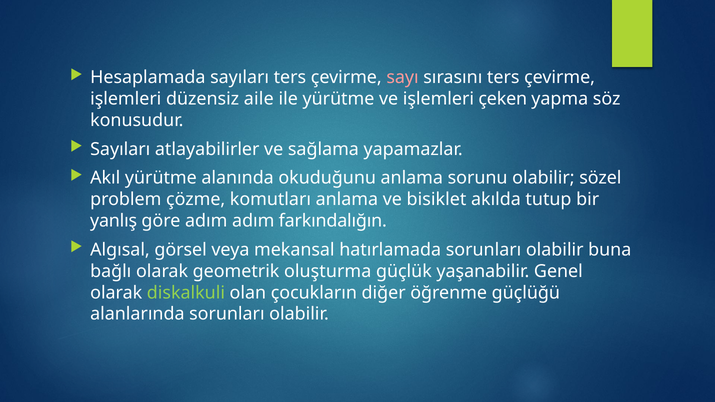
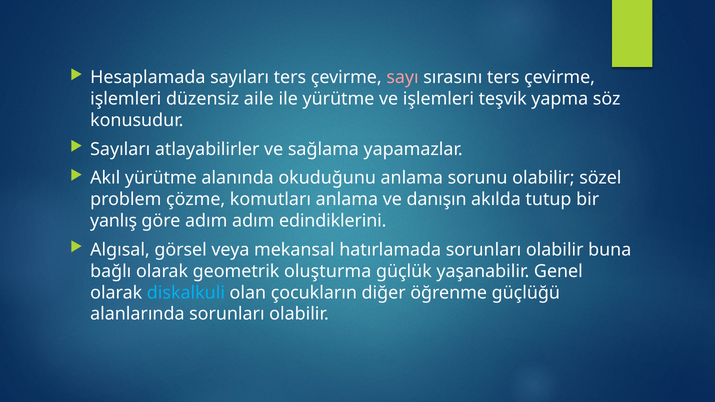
çeken: çeken -> teşvik
bisiklet: bisiklet -> danışın
farkındalığın: farkındalığın -> edindiklerini
diskalkuli colour: light green -> light blue
